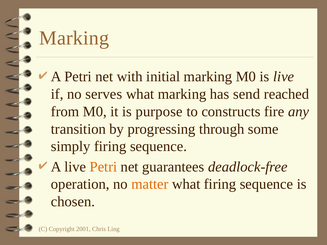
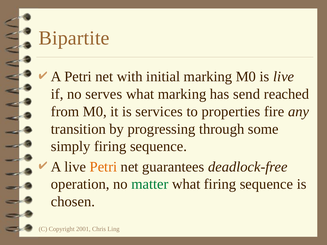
Marking at (74, 38): Marking -> Bipartite
purpose: purpose -> services
constructs: constructs -> properties
matter colour: orange -> green
